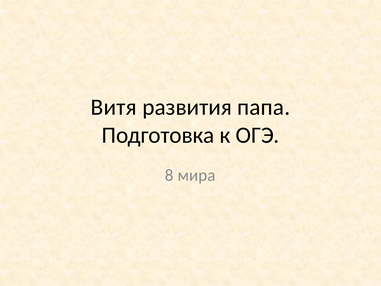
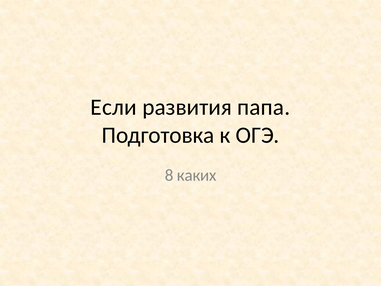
Витя: Витя -> Если
мира: мира -> каких
